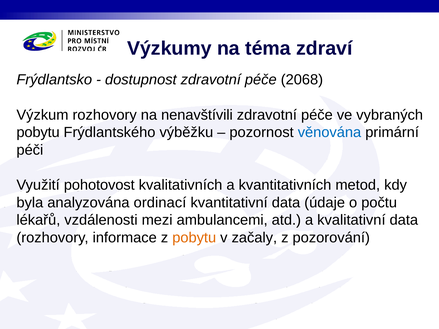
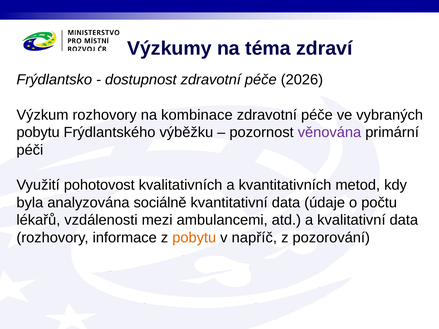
2068: 2068 -> 2026
nenavštívili: nenavštívili -> kombinace
věnována colour: blue -> purple
ordinací: ordinací -> sociálně
začaly: začaly -> napříč
